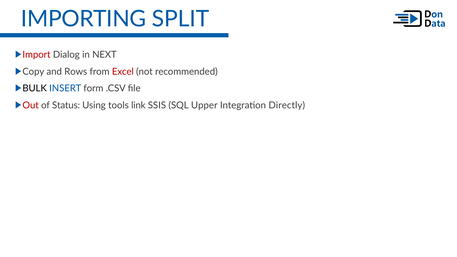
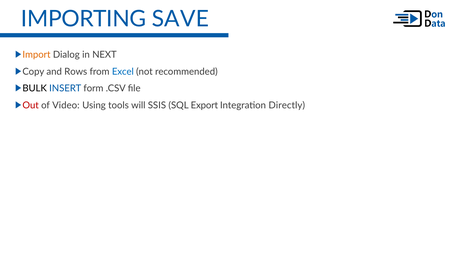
SPLIT: SPLIT -> SAVE
Import colour: red -> orange
Excel colour: red -> blue
Status: Status -> Video
link: link -> will
Upper: Upper -> Export
